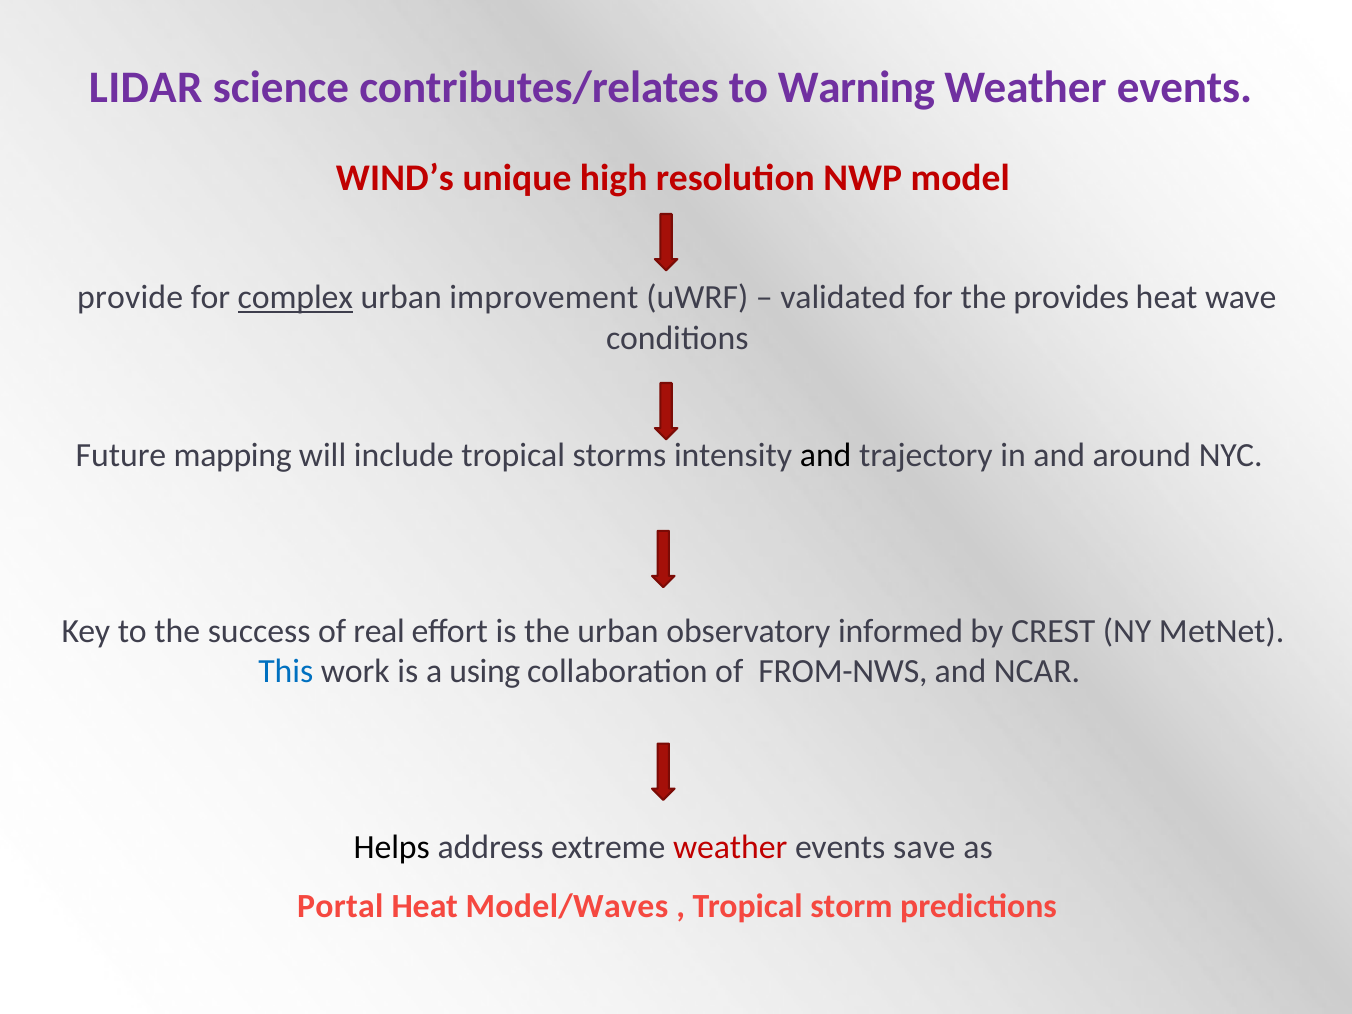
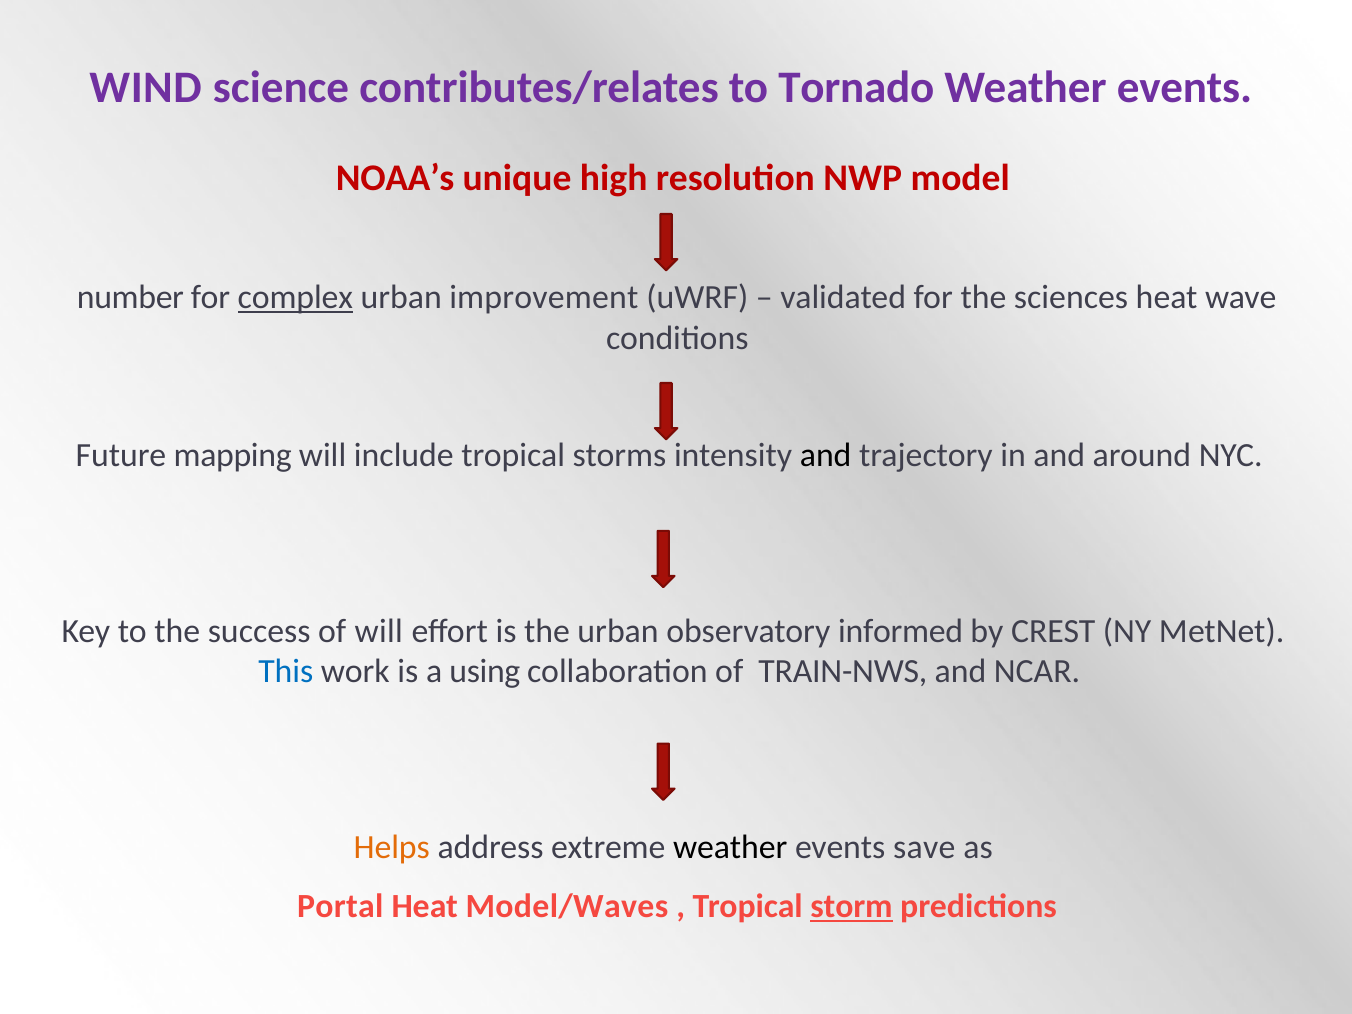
LIDAR: LIDAR -> WIND
Warning: Warning -> Tornado
WIND’s: WIND’s -> NOAA’s
provide: provide -> number
provides: provides -> sciences
of real: real -> will
FROM-NWS: FROM-NWS -> TRAIN-NWS
Helps colour: black -> orange
weather at (730, 848) colour: red -> black
storm underline: none -> present
